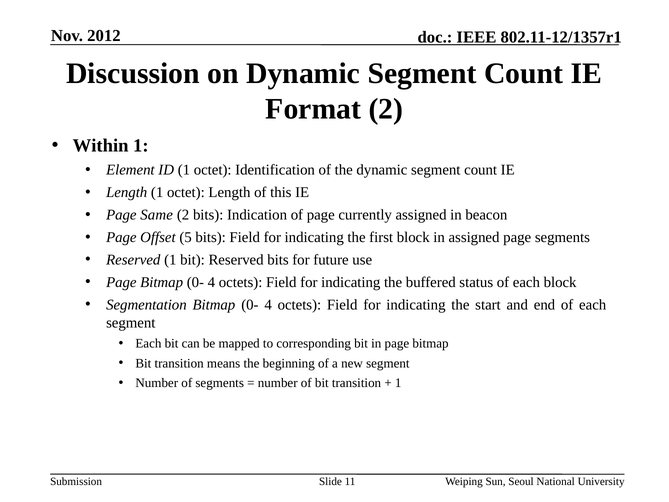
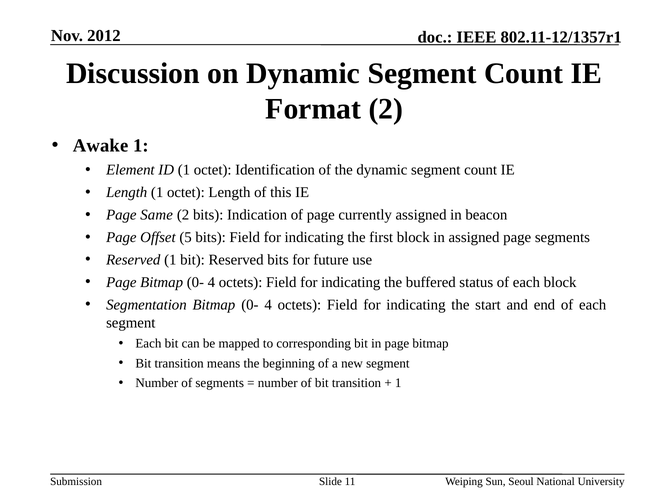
Within: Within -> Awake
